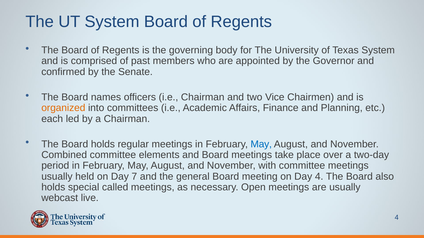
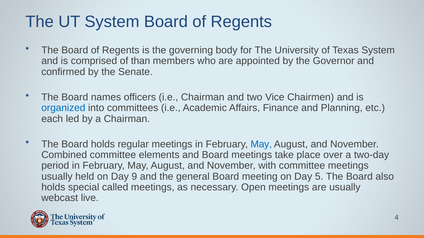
past: past -> than
organized colour: orange -> blue
7: 7 -> 9
Day 4: 4 -> 5
